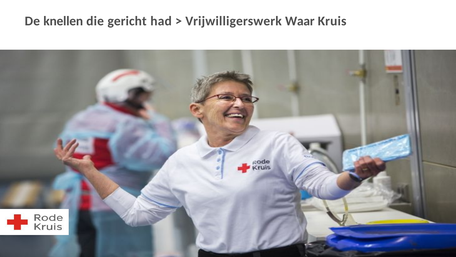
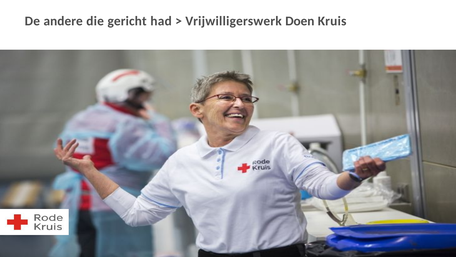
knellen: knellen -> andere
Waar: Waar -> Doen
